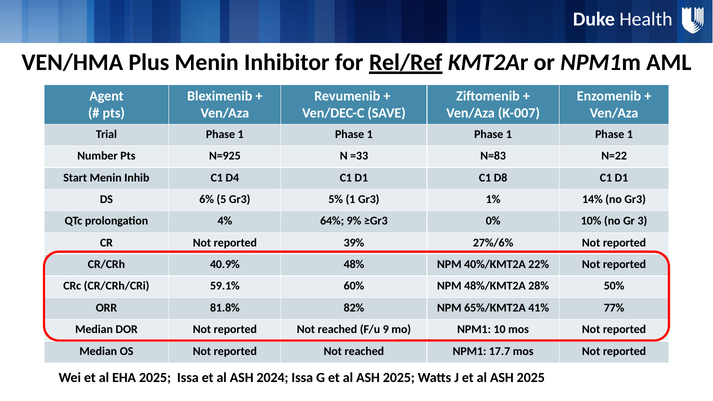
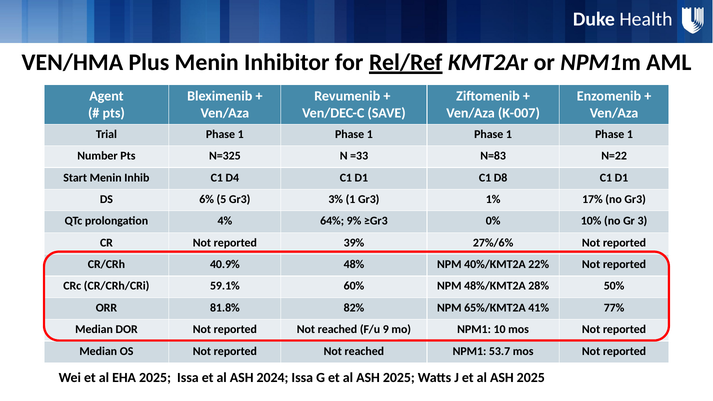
N=925: N=925 -> N=325
5%: 5% -> 3%
14%: 14% -> 17%
17.7: 17.7 -> 53.7
